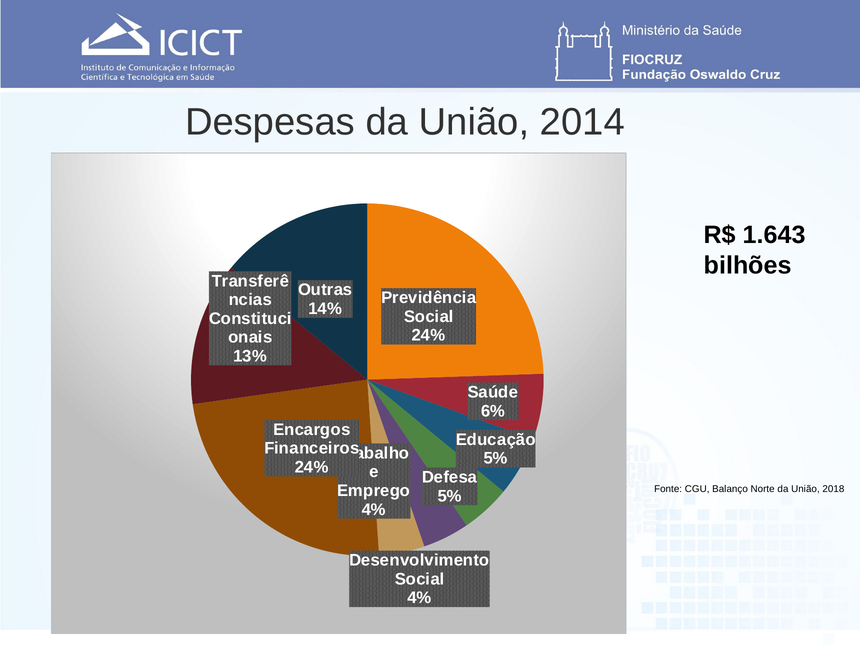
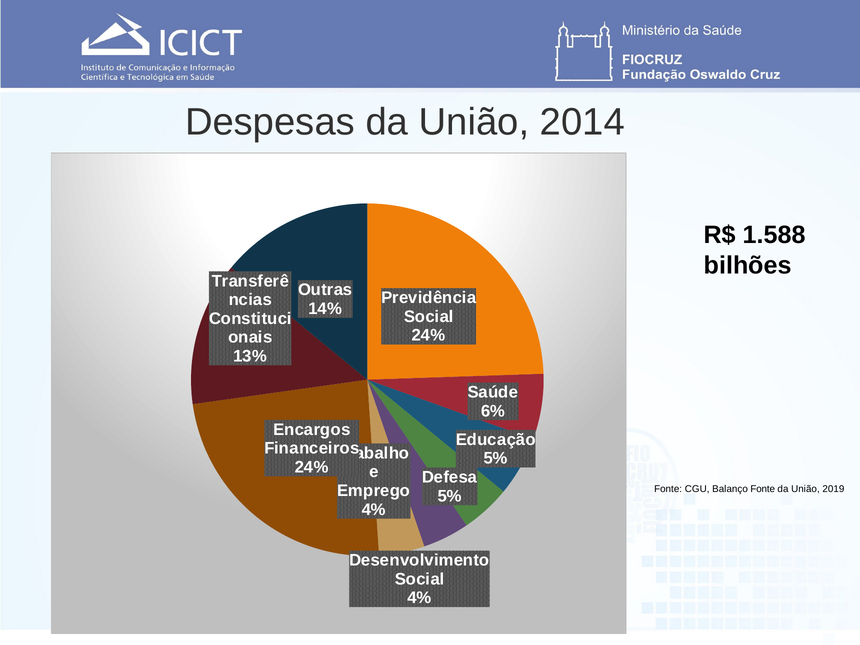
1.643: 1.643 -> 1.588
Balanço Norte: Norte -> Fonte
2018: 2018 -> 2019
